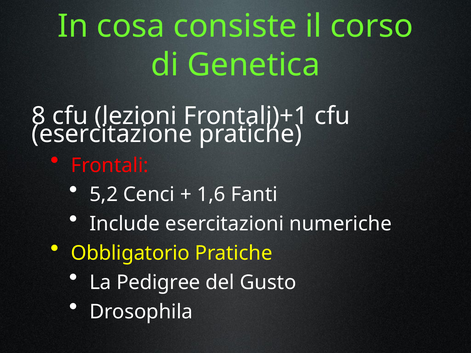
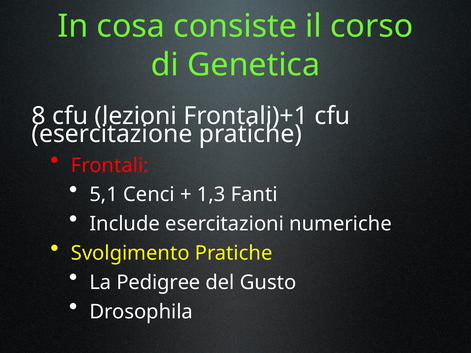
5,2: 5,2 -> 5,1
1,6: 1,6 -> 1,3
Obbligatorio: Obbligatorio -> Svolgimento
